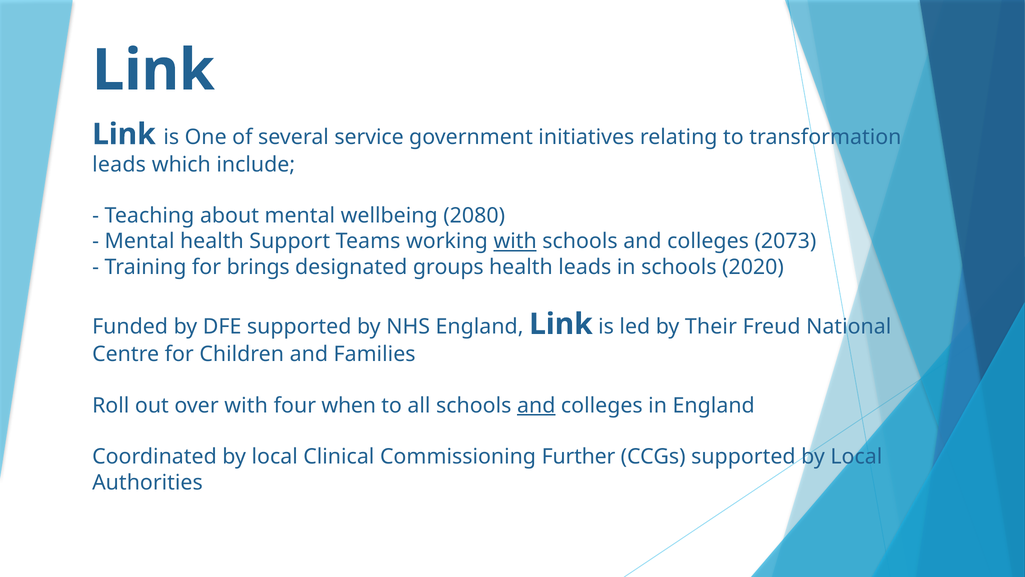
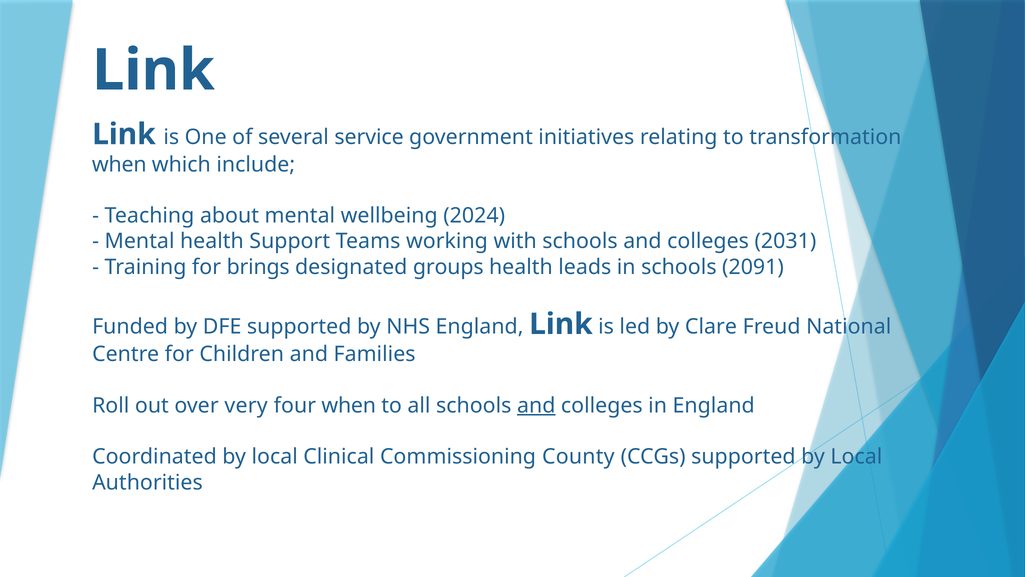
leads at (119, 164): leads -> when
2080: 2080 -> 2024
with at (515, 241) underline: present -> none
2073: 2073 -> 2031
2020: 2020 -> 2091
Their: Their -> Clare
over with: with -> very
Further: Further -> County
